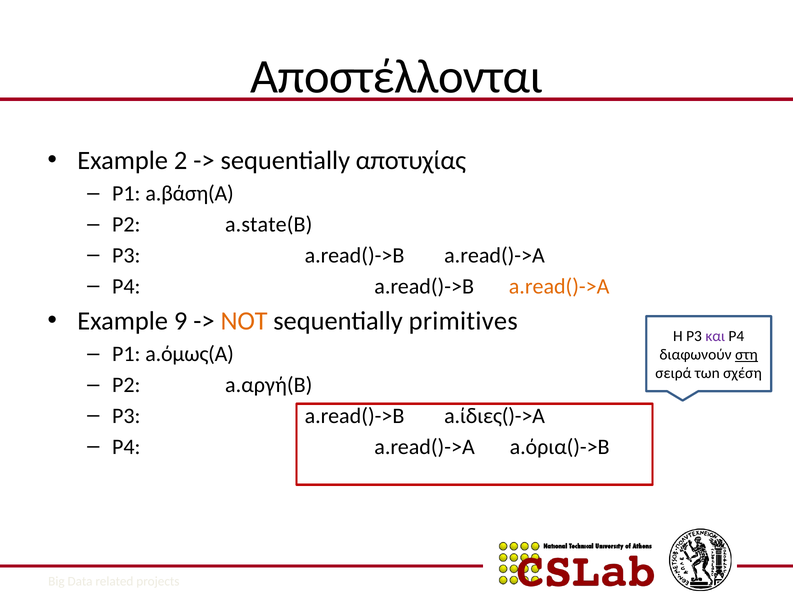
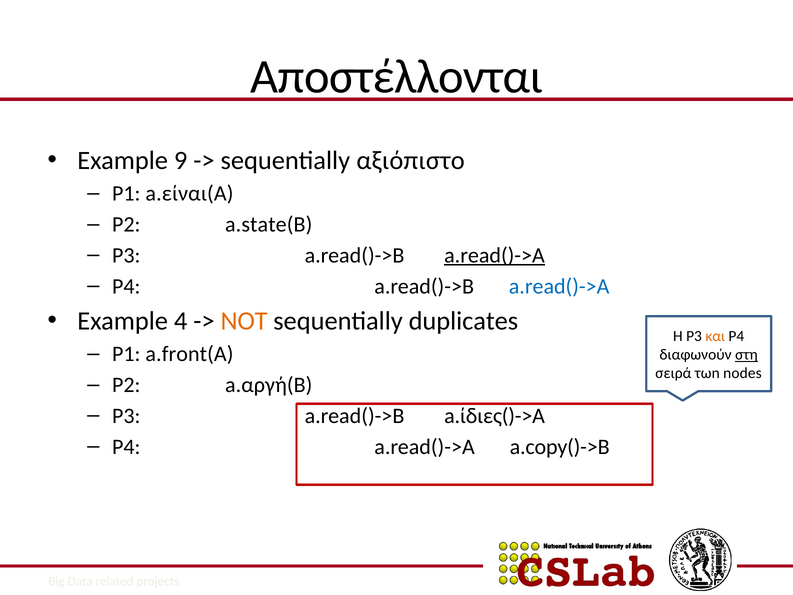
2: 2 -> 9
αποτυχίας: αποτυχίας -> αξιόπιστο
a.βάση(A: a.βάση(A -> a.είναι(A
a.read()->A at (494, 255) underline: none -> present
a.read()->A at (559, 286) colour: orange -> blue
9: 9 -> 4
primitives: primitives -> duplicates
και colour: purple -> orange
a.όμως(A: a.όμως(A -> a.front(A
σχέση: σχέση -> nodes
a.όρια()->B: a.όρια()->B -> a.copy()->B
